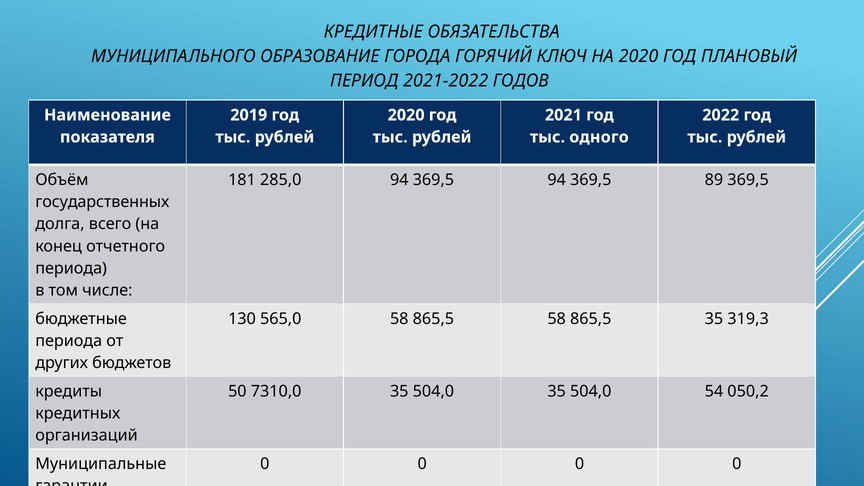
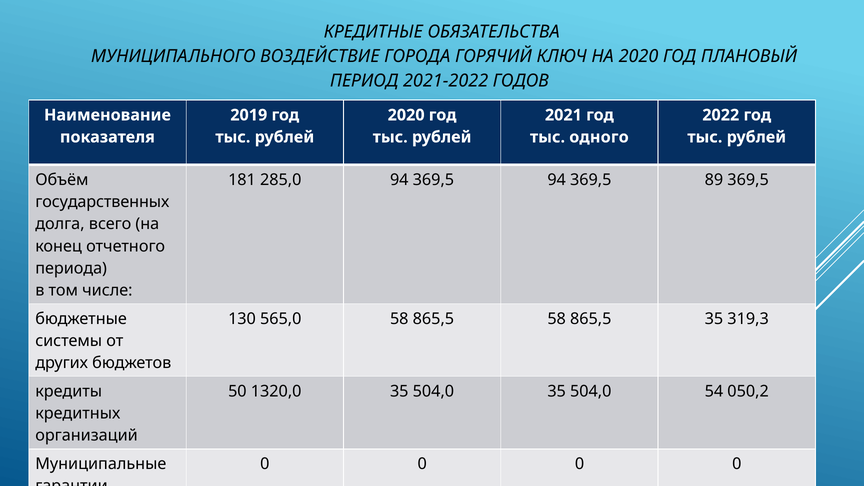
ОБРАЗОВАНИЕ: ОБРАЗОВАНИЕ -> ВОЗДЕЙСТВИЕ
периода at (69, 341): периода -> системы
7310,0: 7310,0 -> 1320,0
